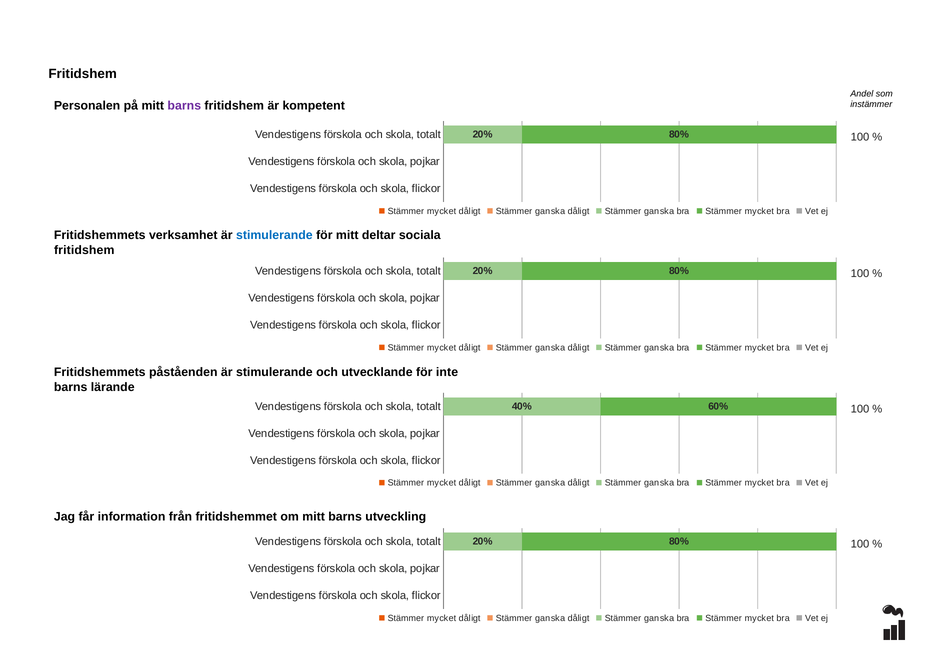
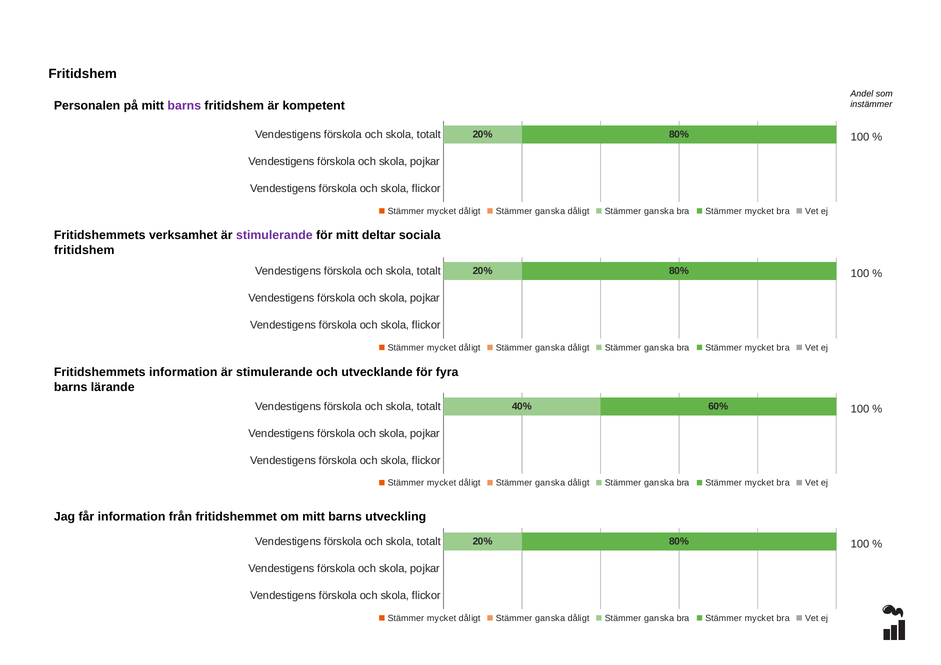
stimulerande at (274, 235) colour: blue -> purple
Fritidshemmets påståenden: påståenden -> information
inte: inte -> fyra
